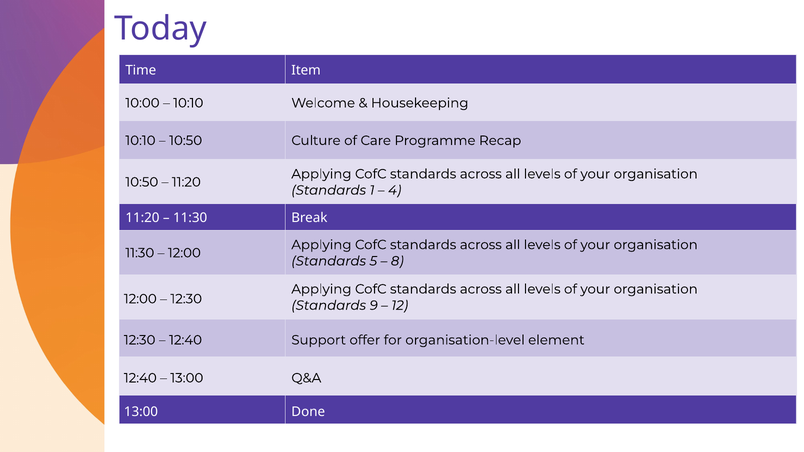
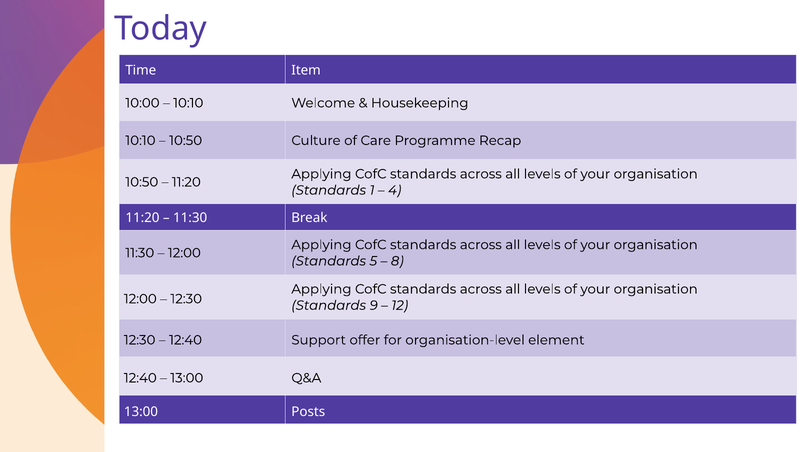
Done: Done -> Posts
